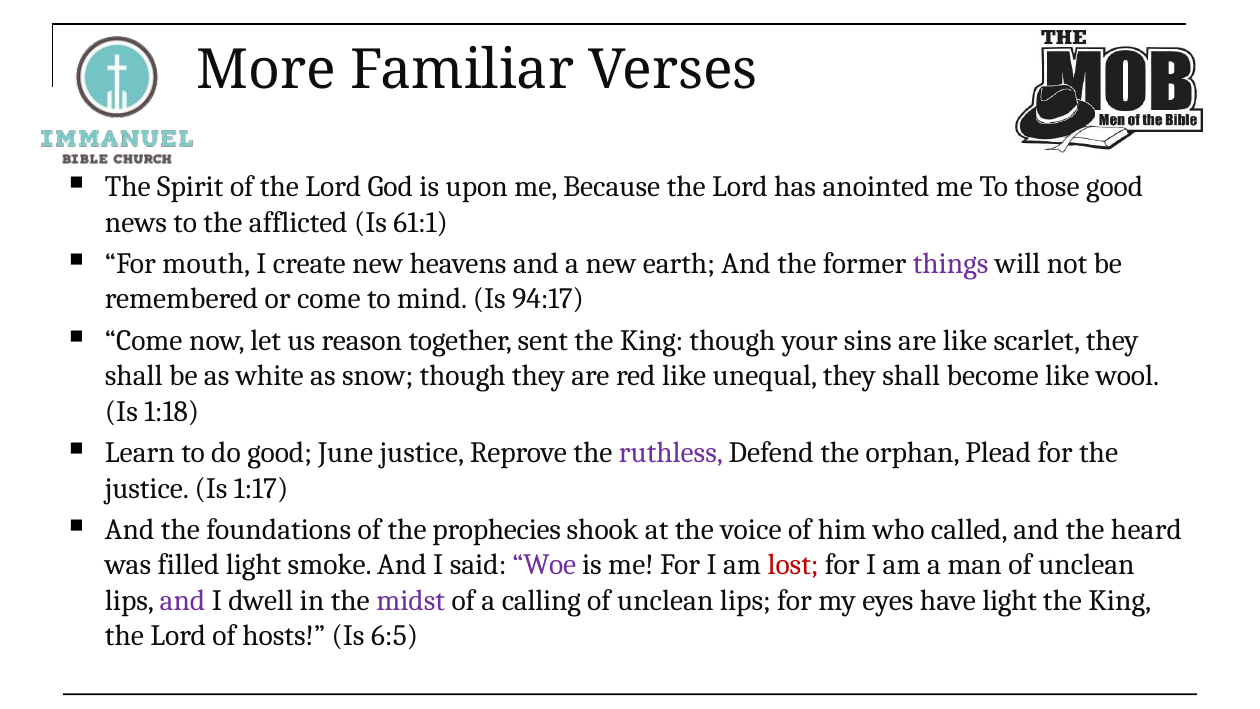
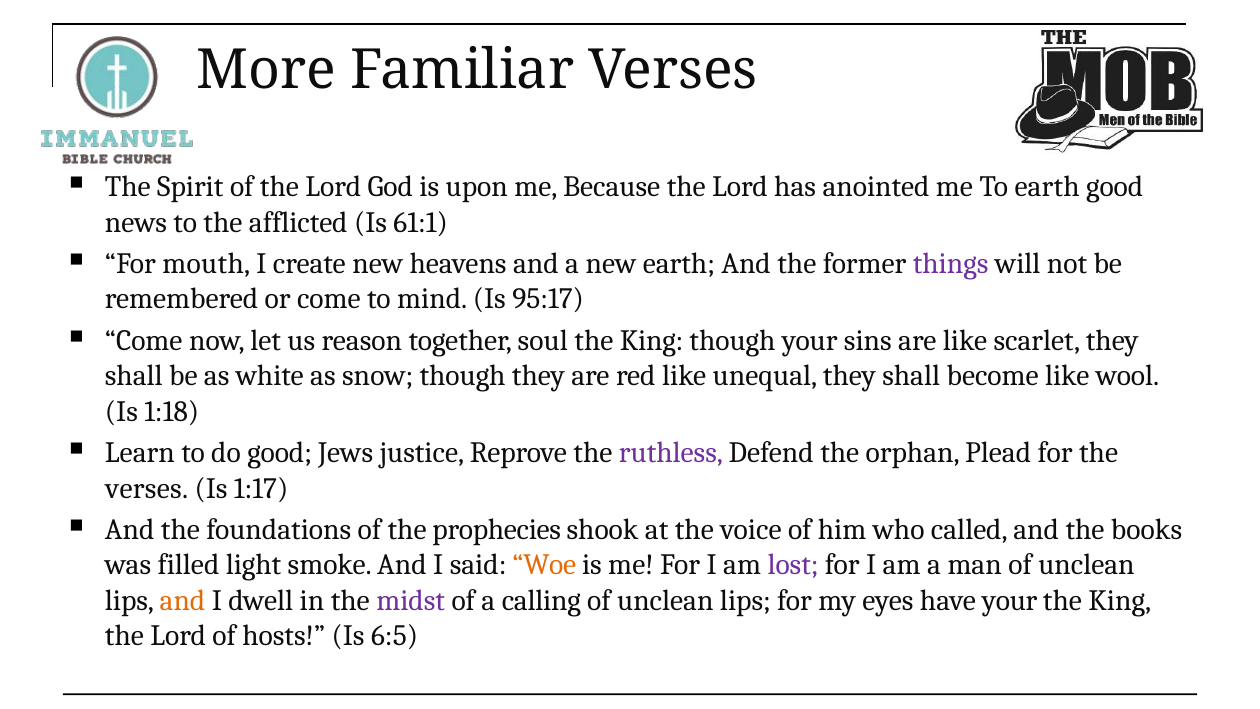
To those: those -> earth
94:17: 94:17 -> 95:17
sent: sent -> soul
June: June -> Jews
justice at (147, 488): justice -> verses
heard: heard -> books
Woe colour: purple -> orange
lost colour: red -> purple
and at (182, 600) colour: purple -> orange
have light: light -> your
